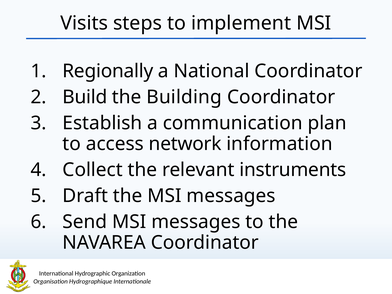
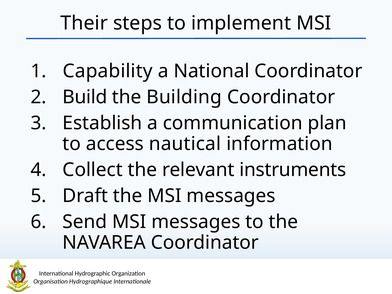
Visits: Visits -> Their
Regionally: Regionally -> Capability
network: network -> nautical
